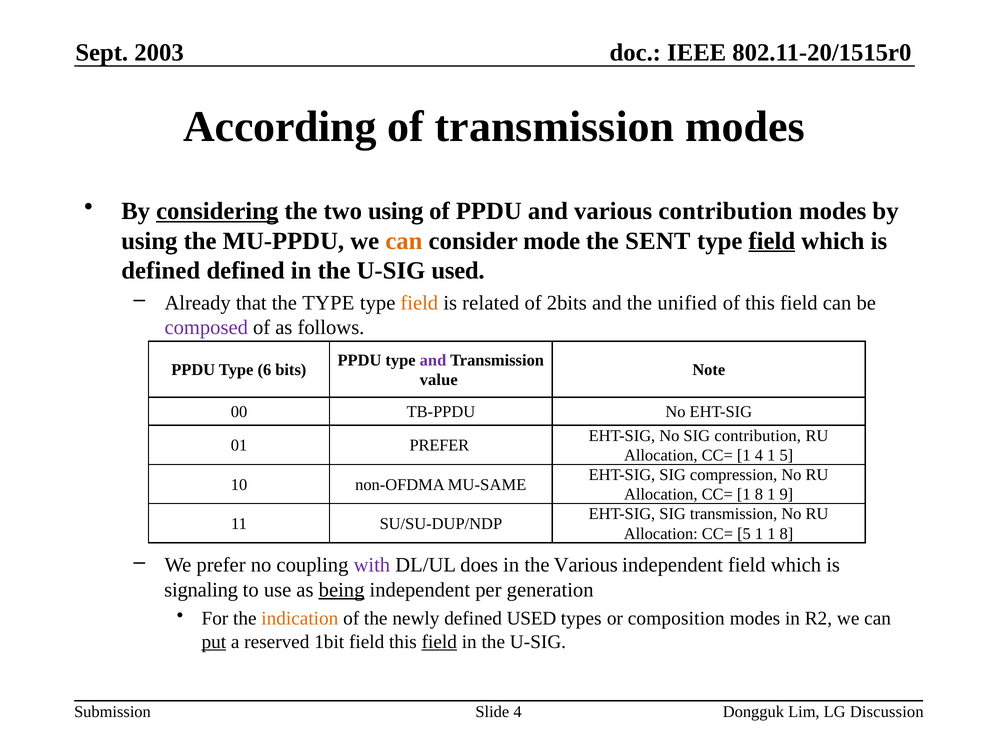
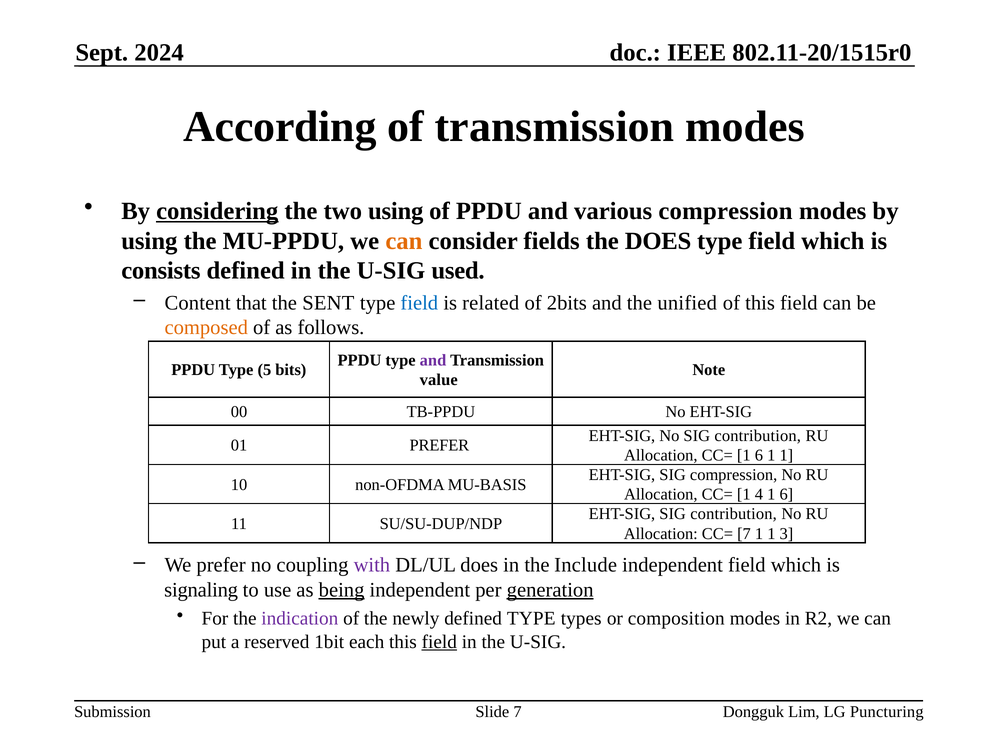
2003: 2003 -> 2024
various contribution: contribution -> compression
mode: mode -> fields
the SENT: SENT -> DOES
field at (772, 241) underline: present -> none
defined at (161, 270): defined -> consists
Already: Already -> Content
the TYPE: TYPE -> SENT
field at (419, 303) colour: orange -> blue
composed colour: purple -> orange
6: 6 -> 5
CC= 1 4: 4 -> 6
5 at (786, 455): 5 -> 1
MU-SAME: MU-SAME -> MU-BASIS
CC= 1 8: 8 -> 4
9 at (786, 494): 9 -> 6
EHT-SIG SIG transmission: transmission -> contribution
CC= 5: 5 -> 7
1 1 8: 8 -> 3
the Various: Various -> Include
generation underline: none -> present
indication colour: orange -> purple
defined USED: USED -> TYPE
put underline: present -> none
1bit field: field -> each
Slide 4: 4 -> 7
Discussion: Discussion -> Puncturing
